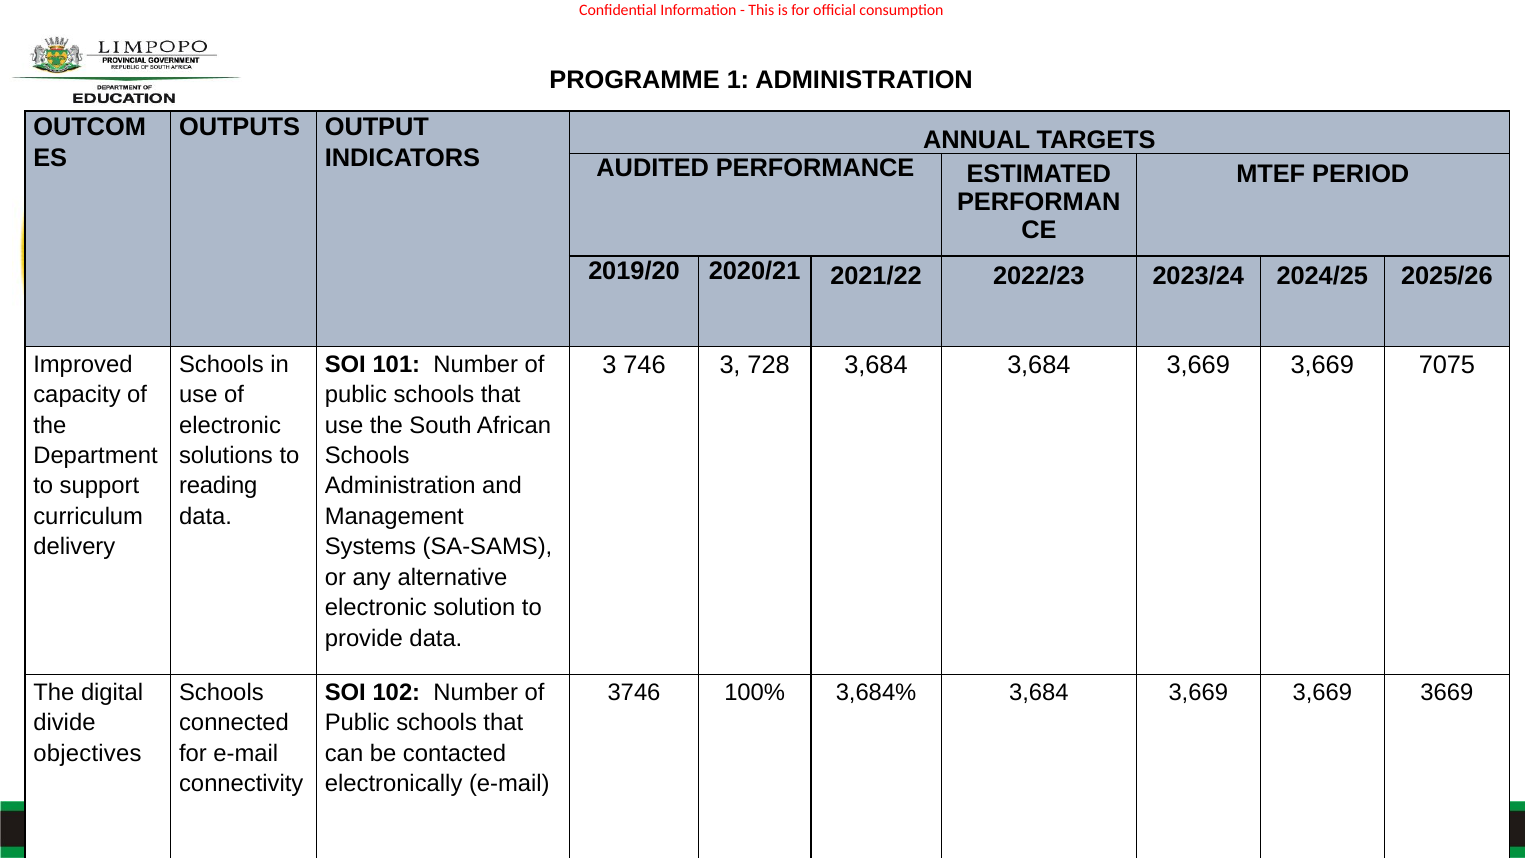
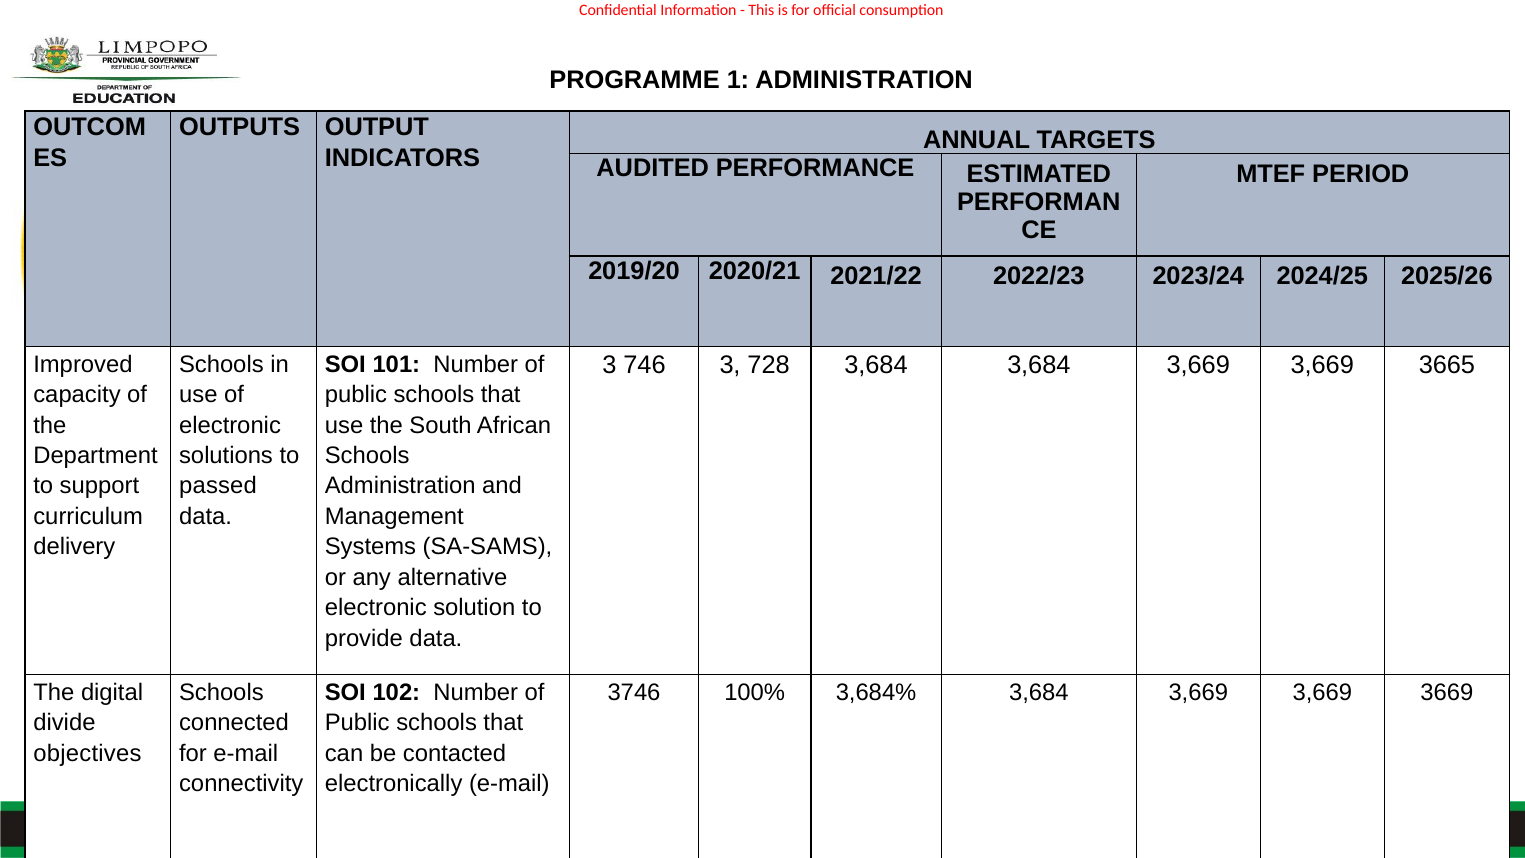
7075: 7075 -> 3665
reading: reading -> passed
